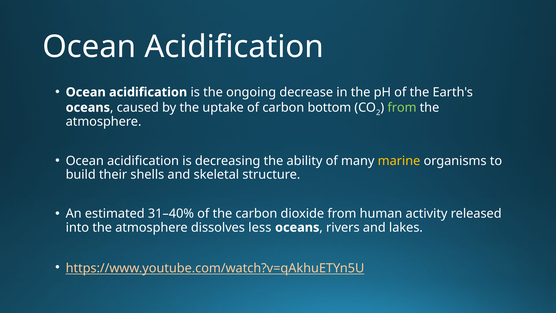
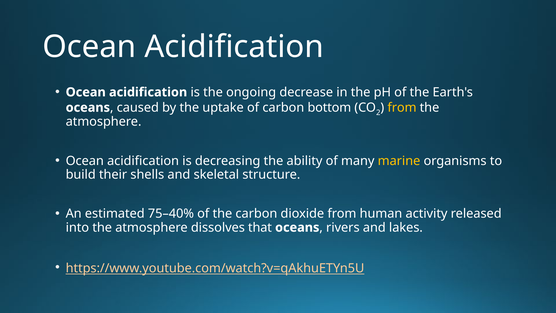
from at (402, 107) colour: light green -> yellow
31–40%: 31–40% -> 75–40%
less: less -> that
